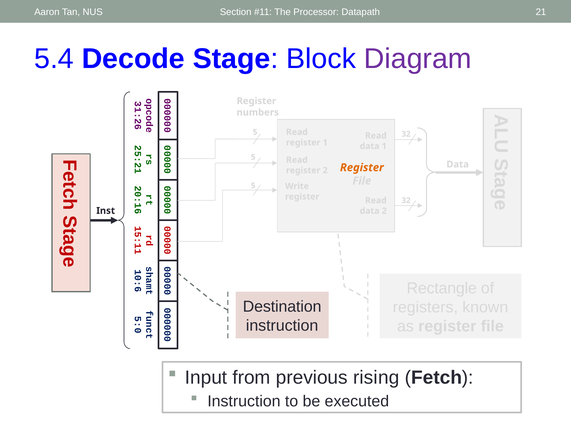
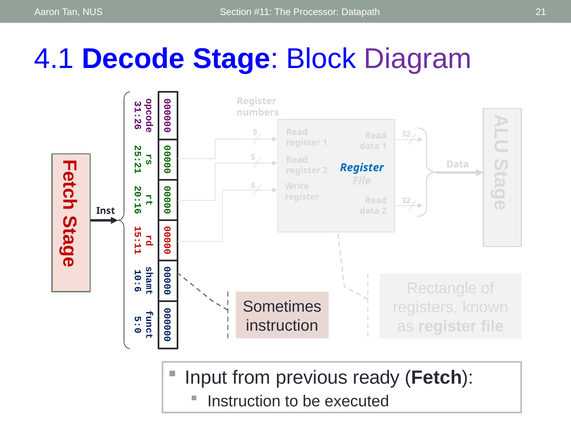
5.4: 5.4 -> 4.1
Register at (362, 168) colour: orange -> blue
Destination: Destination -> Sometimes
rising: rising -> ready
